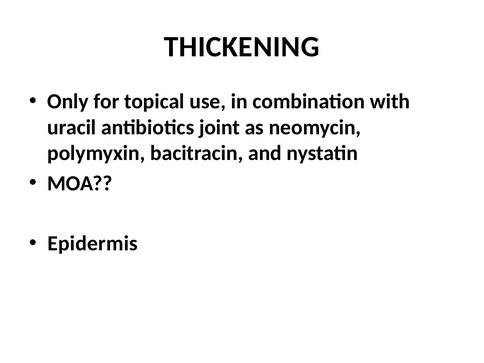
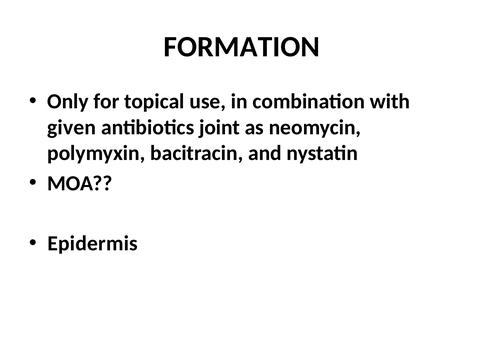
THICKENING: THICKENING -> FORMATION
uracil: uracil -> given
